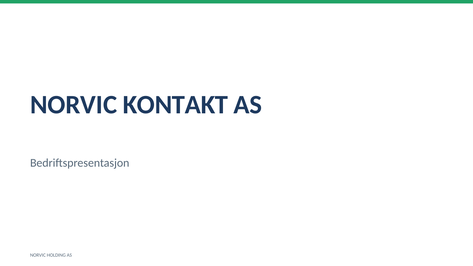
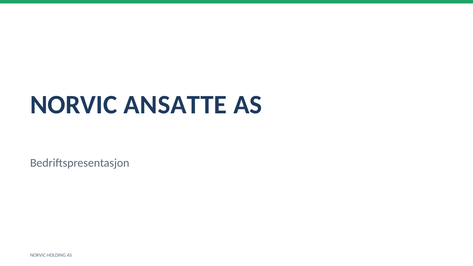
KONTAKT: KONTAKT -> ANSATTE
